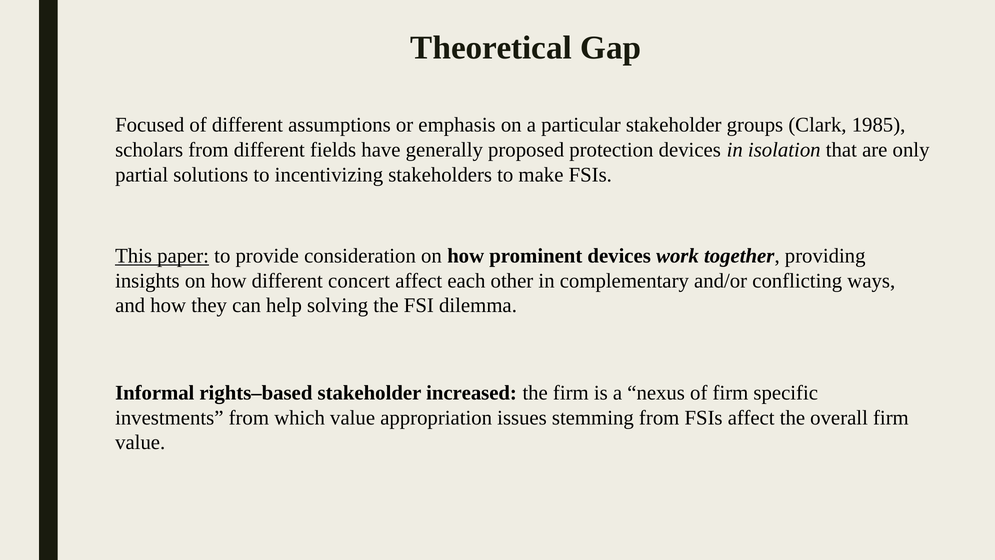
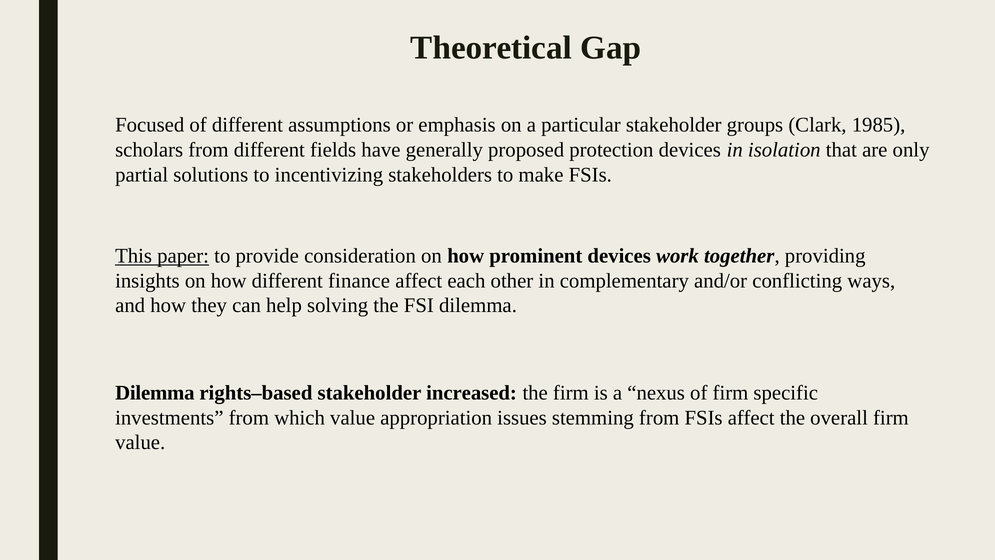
concert: concert -> finance
Informal at (155, 393): Informal -> Dilemma
